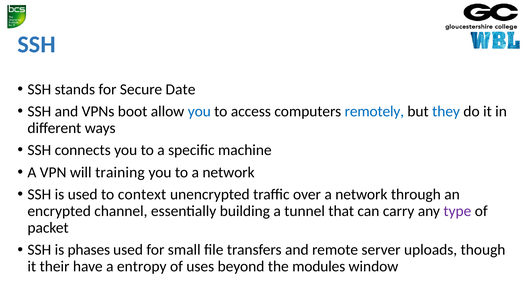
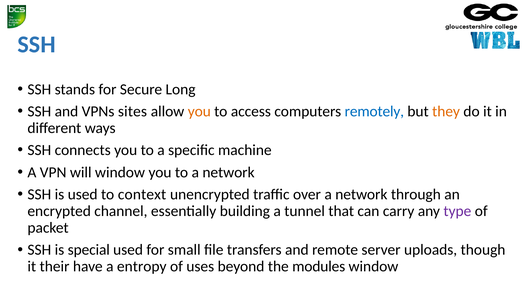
Date: Date -> Long
boot: boot -> sites
you at (199, 112) colour: blue -> orange
they colour: blue -> orange
will training: training -> window
phases: phases -> special
